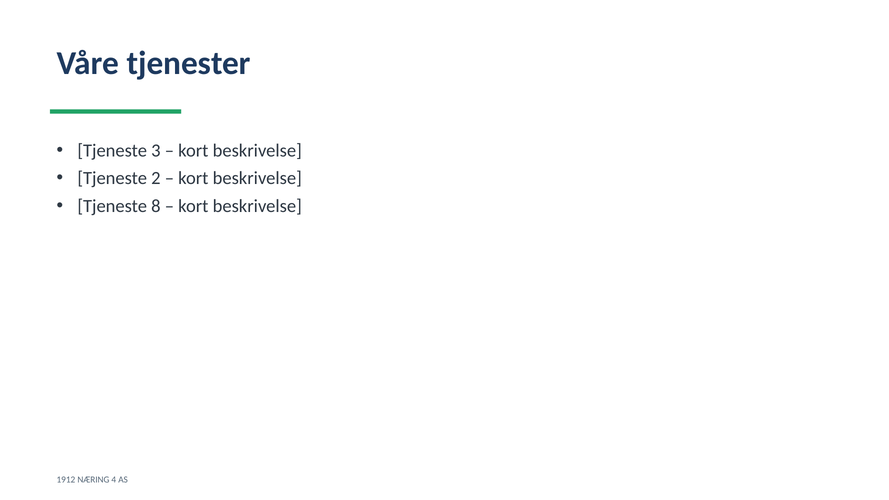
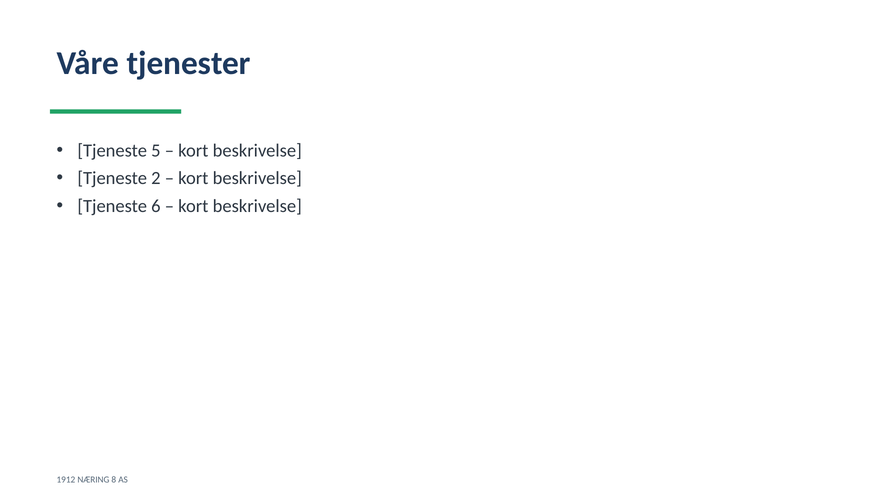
3: 3 -> 5
8: 8 -> 6
4: 4 -> 8
